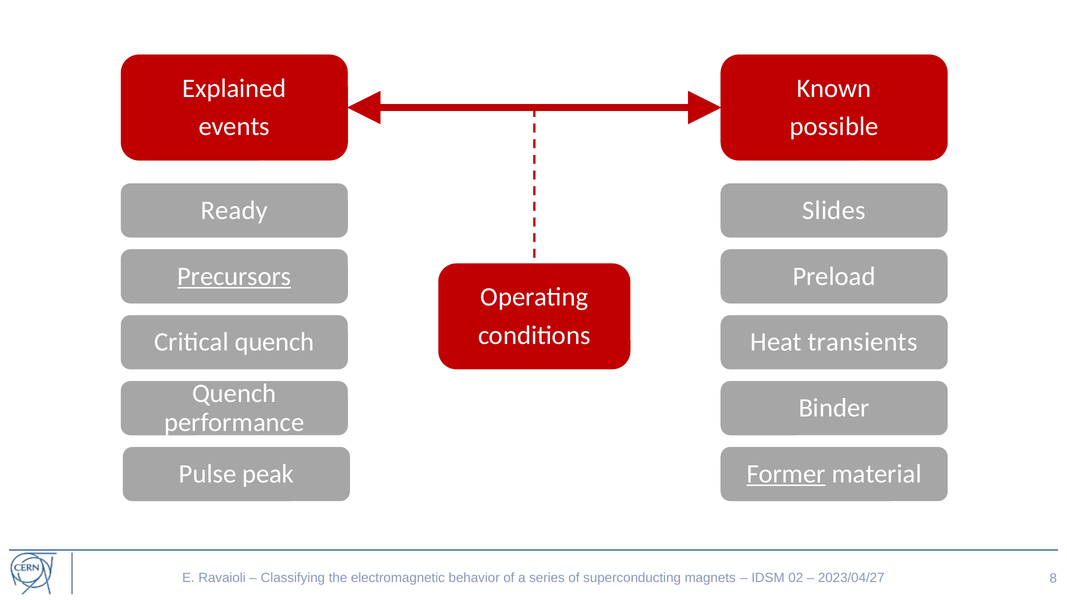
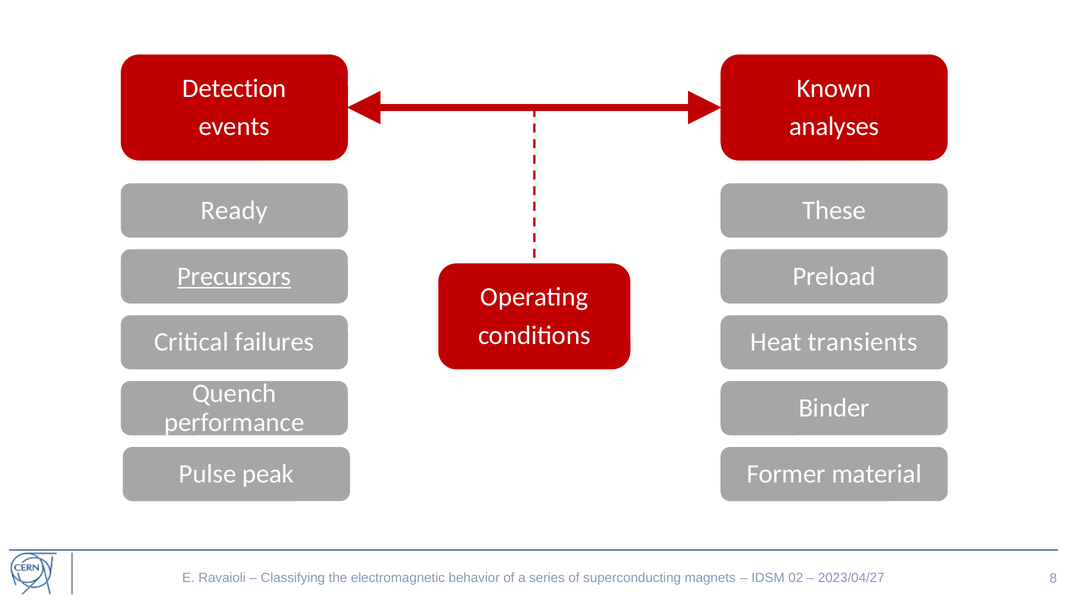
Explained: Explained -> Detection
possible: possible -> analyses
Slides: Slides -> These
Critical quench: quench -> failures
Former underline: present -> none
